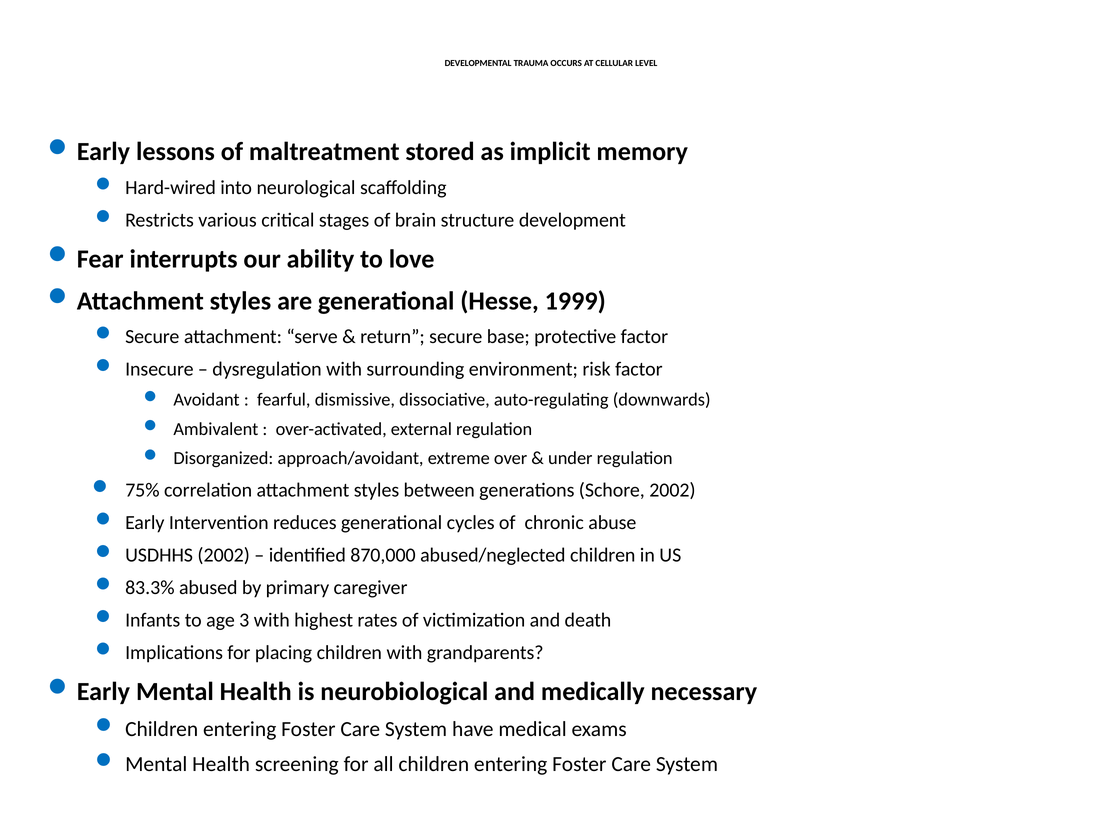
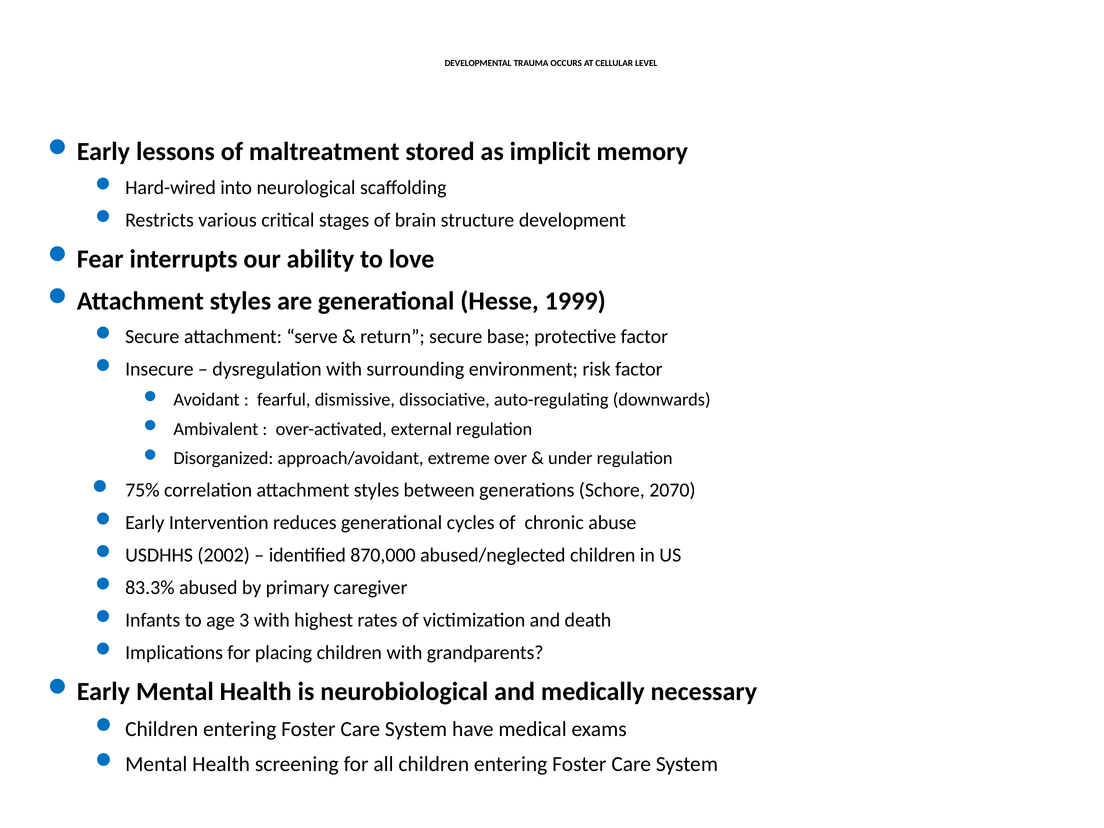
Schore 2002: 2002 -> 2070
